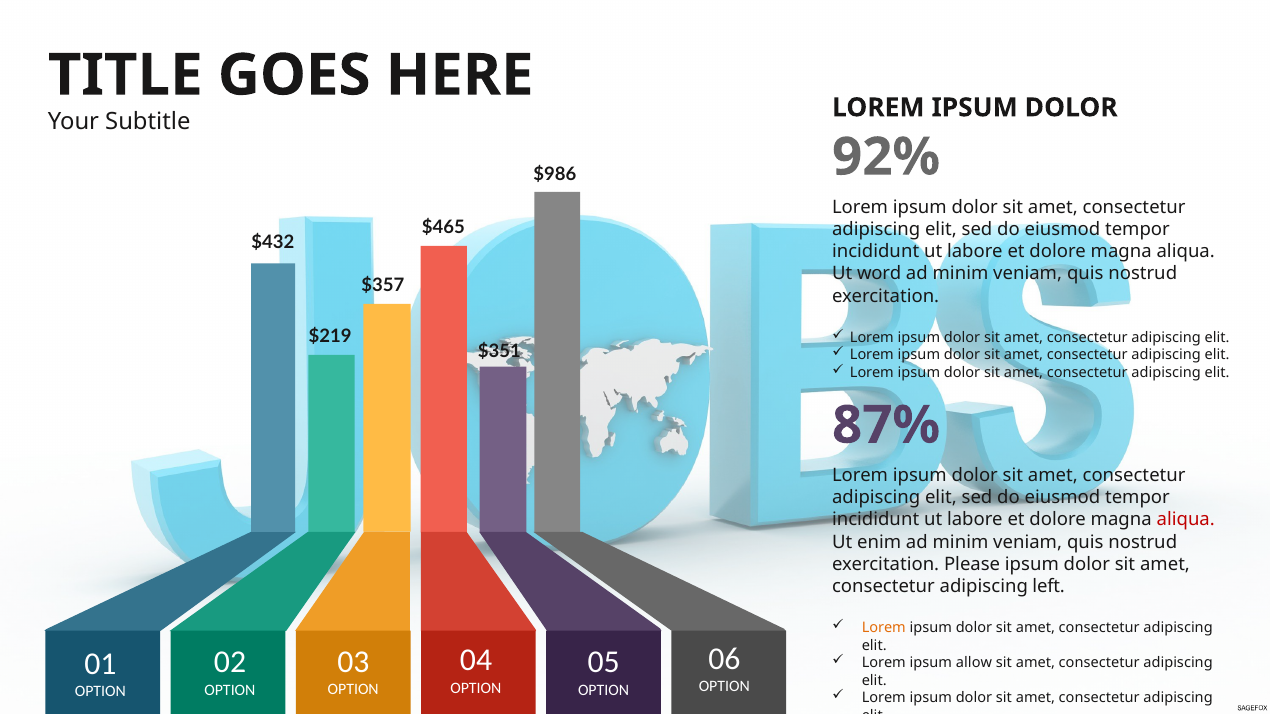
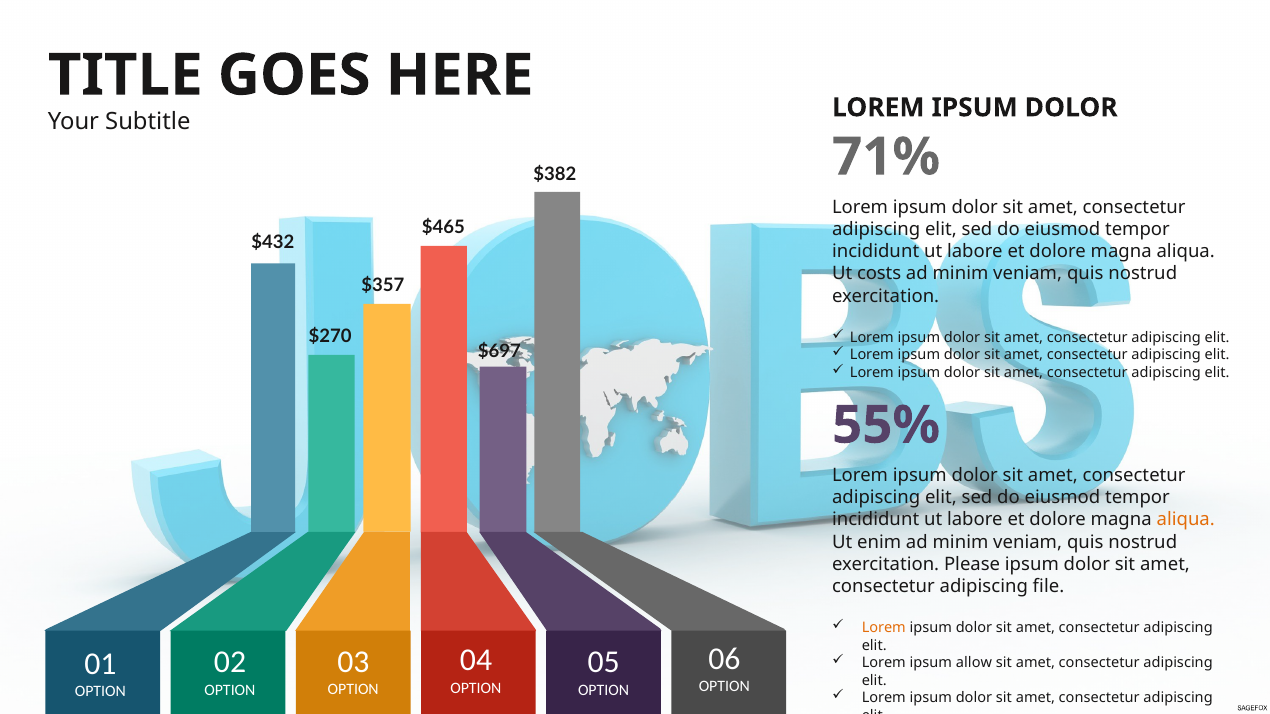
92%: 92% -> 71%
$986: $986 -> $382
word: word -> costs
$219: $219 -> $270
$351: $351 -> $697
87%: 87% -> 55%
aliqua at (1186, 520) colour: red -> orange
left: left -> file
